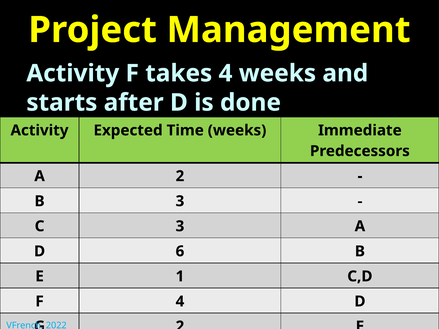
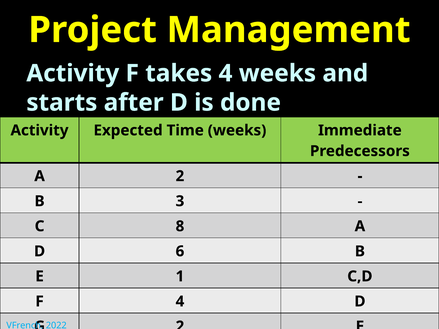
C 3: 3 -> 8
